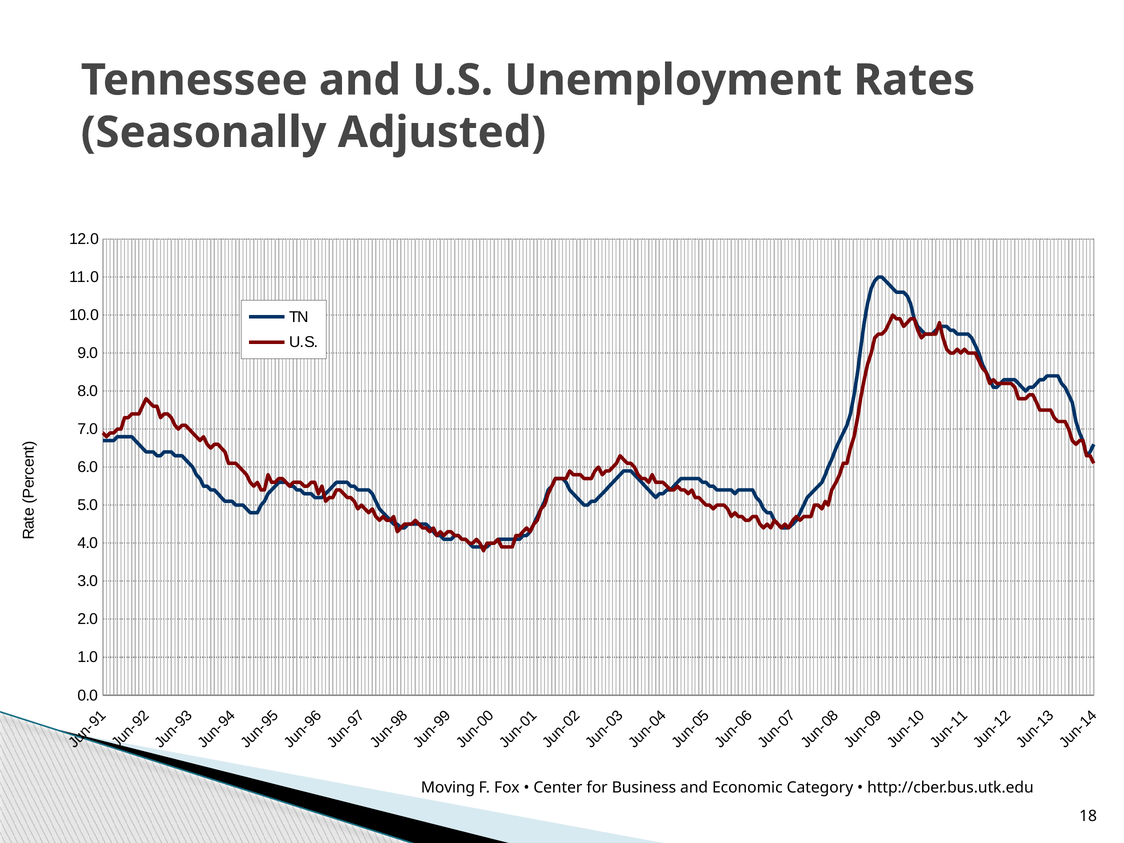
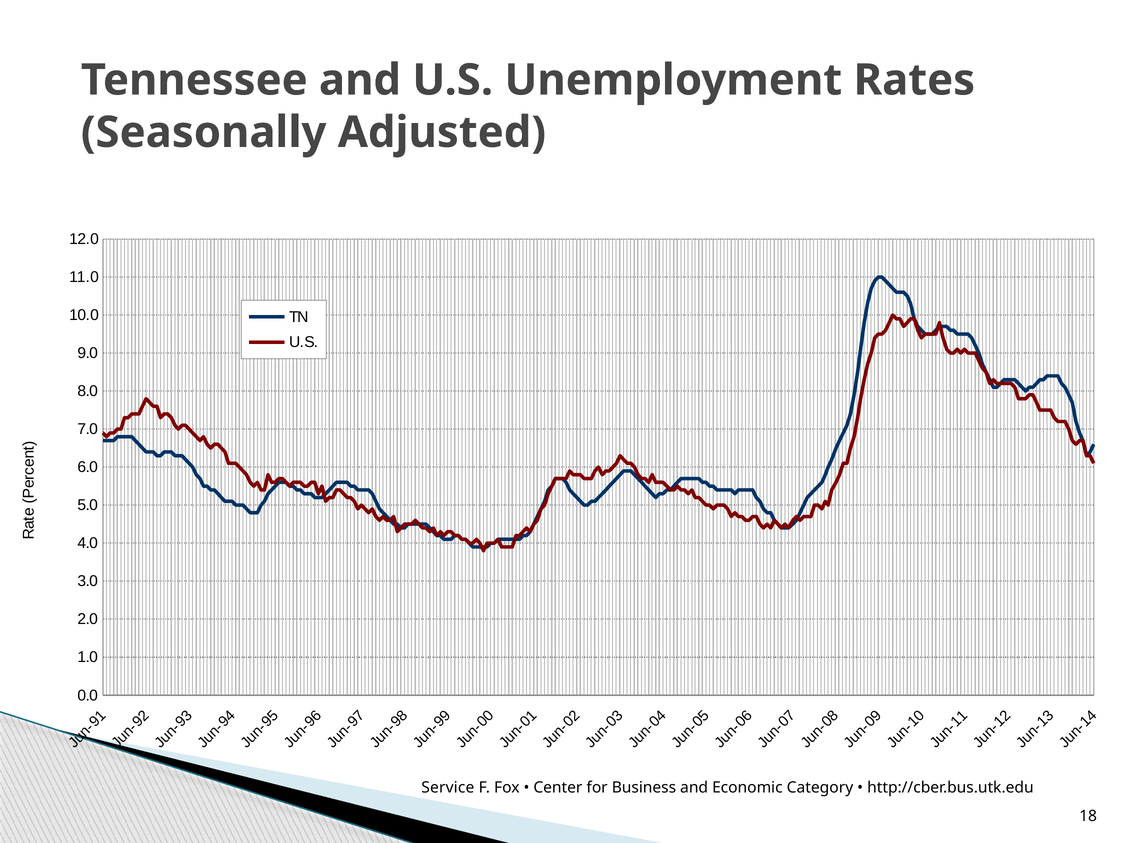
Moving: Moving -> Service
